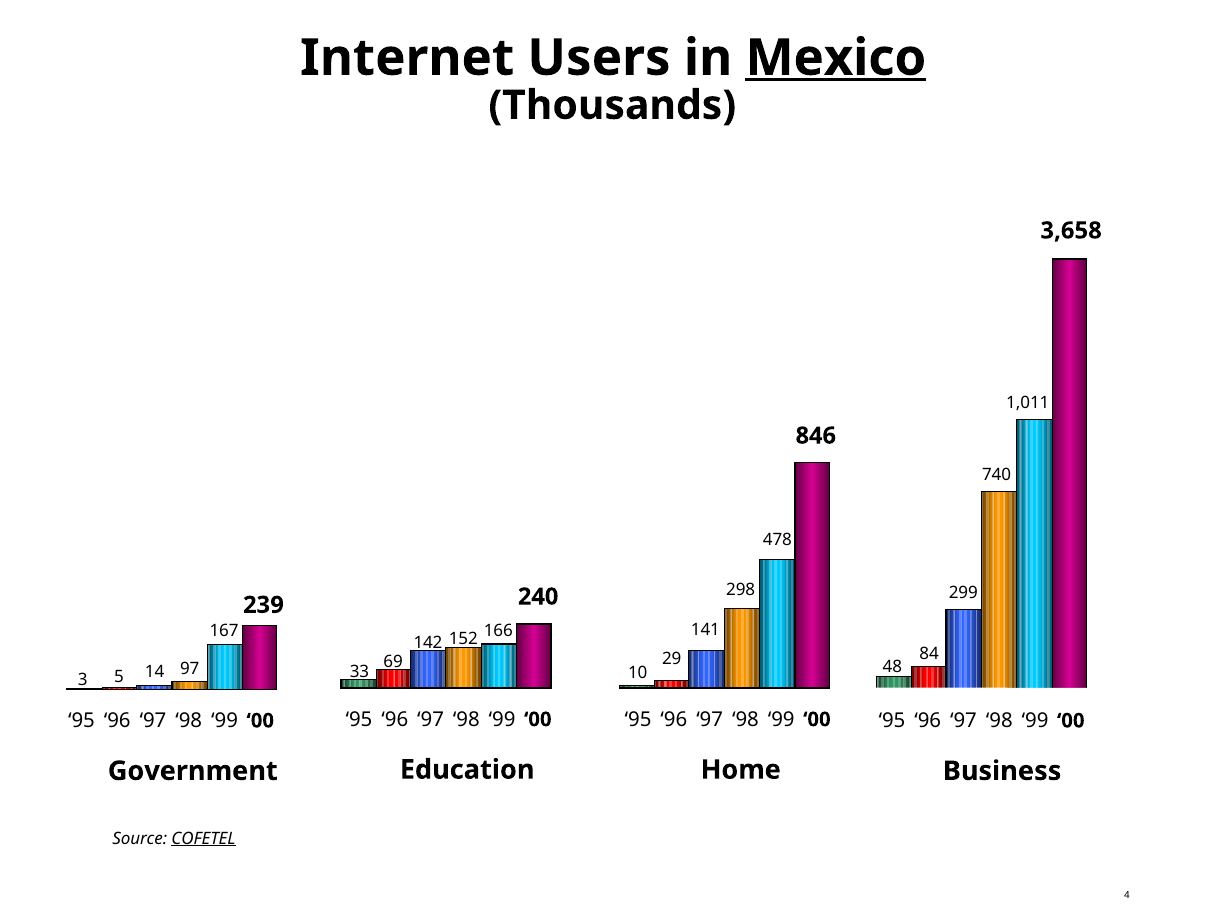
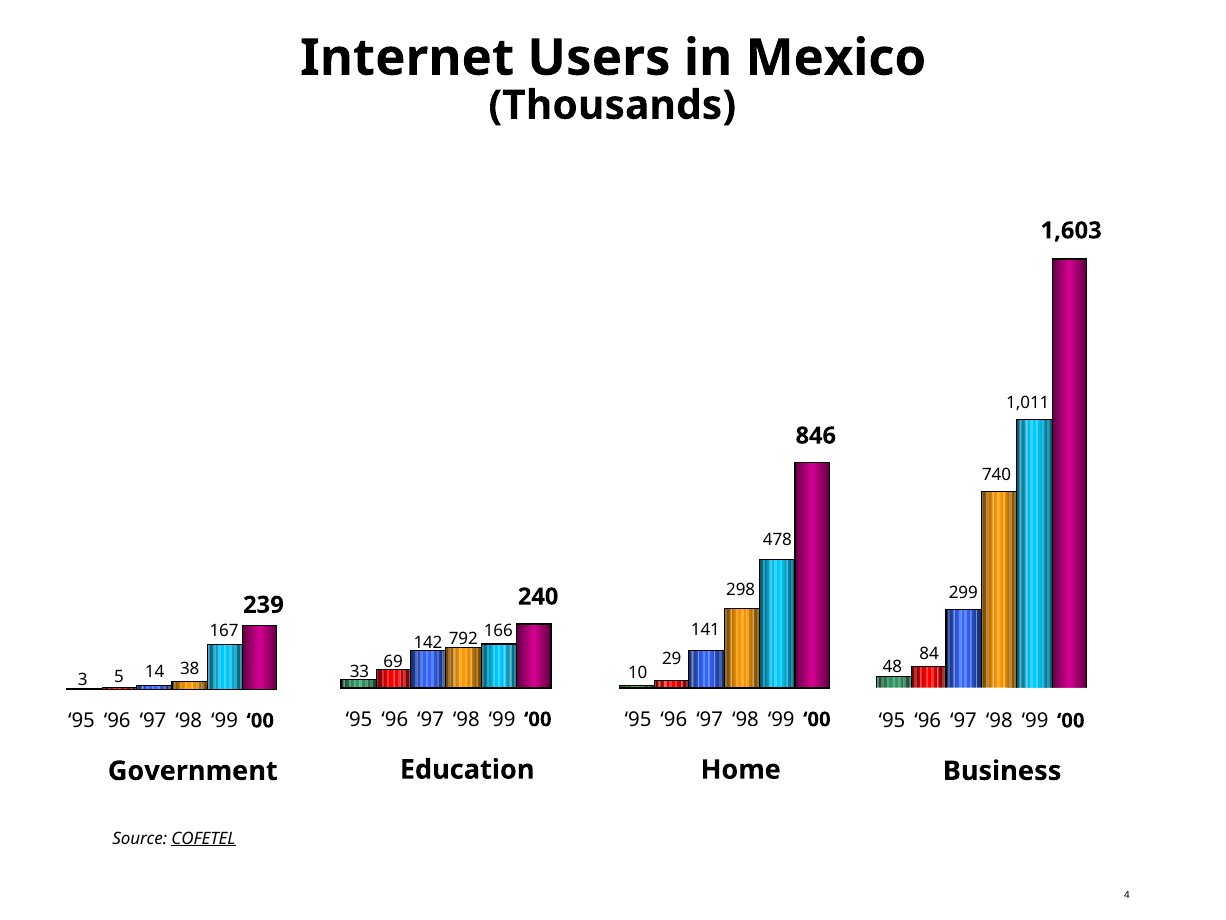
Mexico underline: present -> none
3,658: 3,658 -> 1,603
152: 152 -> 792
14 97: 97 -> 38
